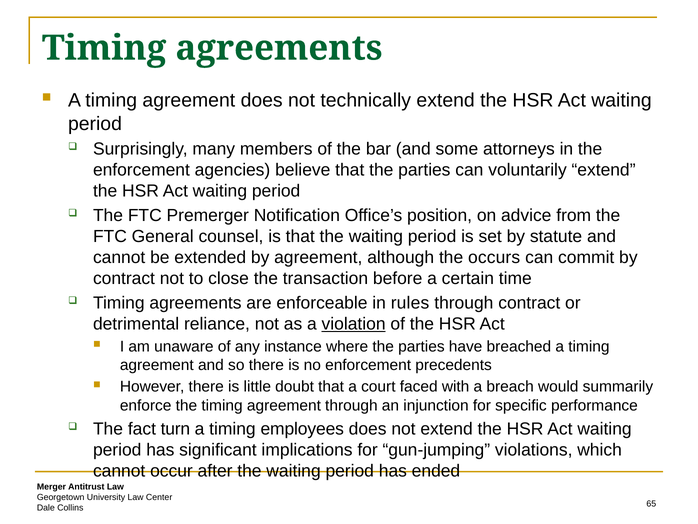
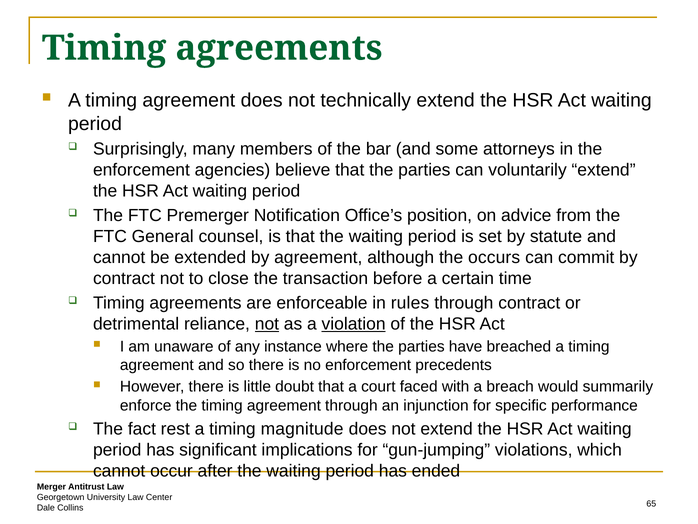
not at (267, 323) underline: none -> present
turn: turn -> rest
employees: employees -> magnitude
